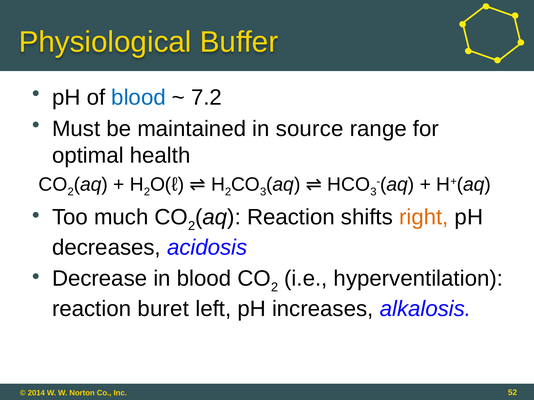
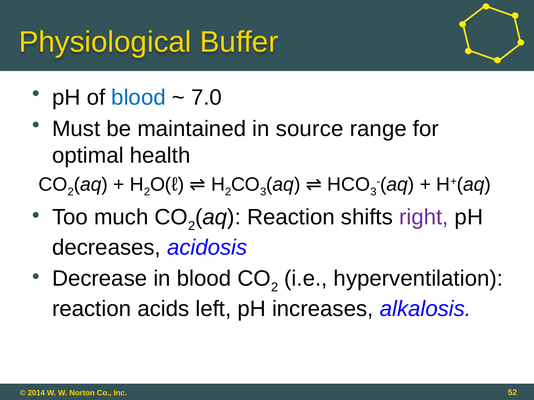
7.2: 7.2 -> 7.0
right colour: orange -> purple
buret: buret -> acids
